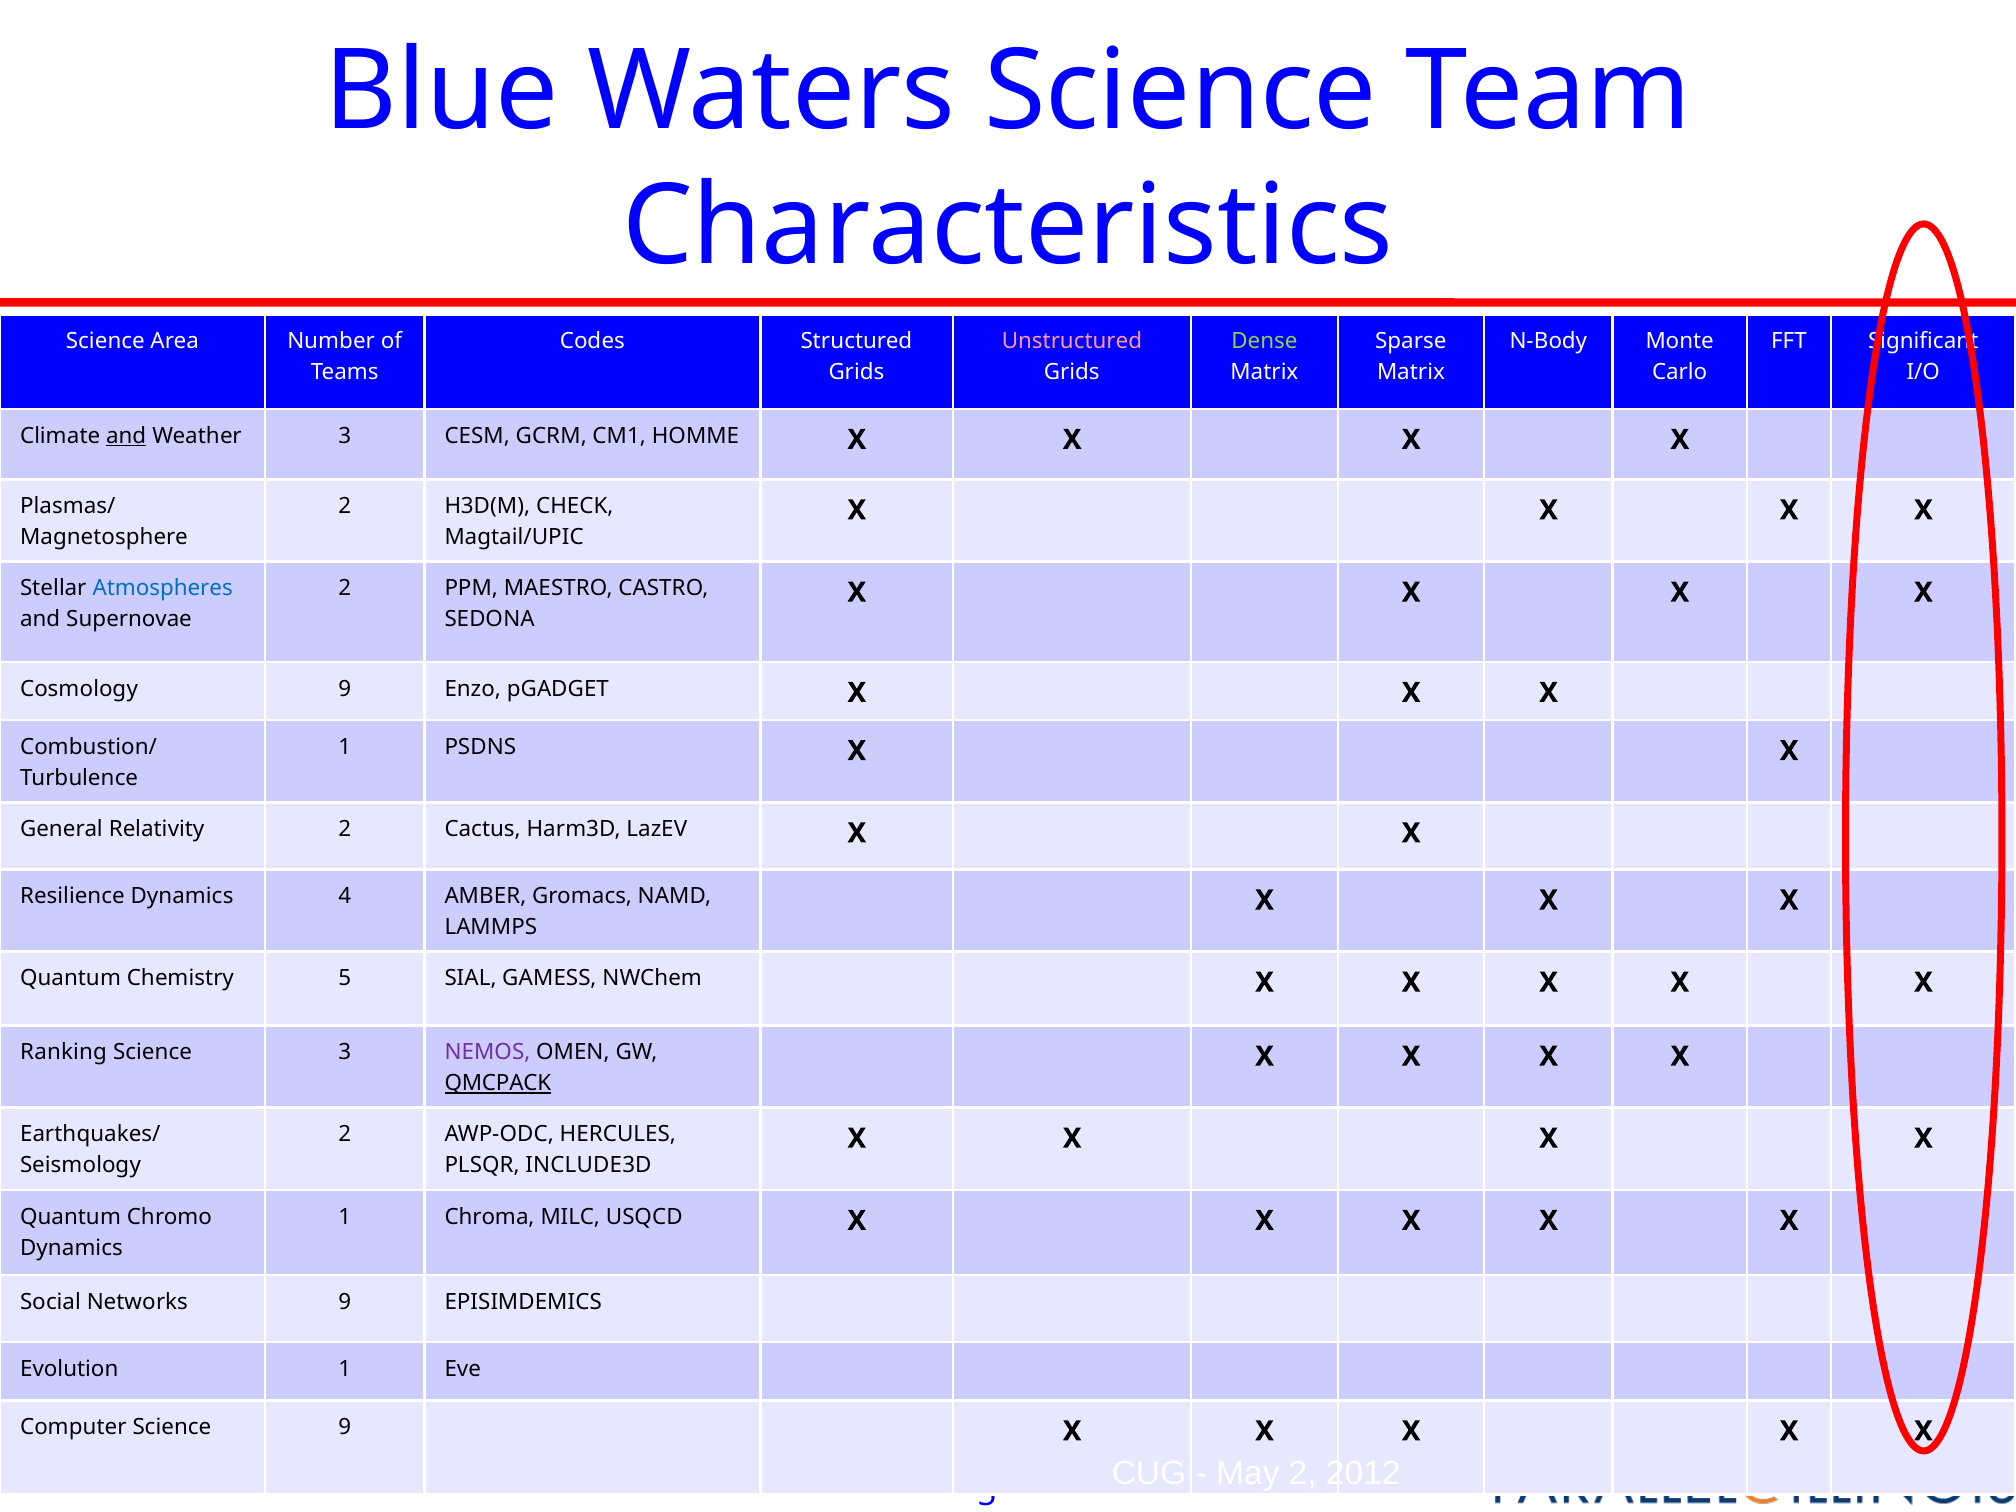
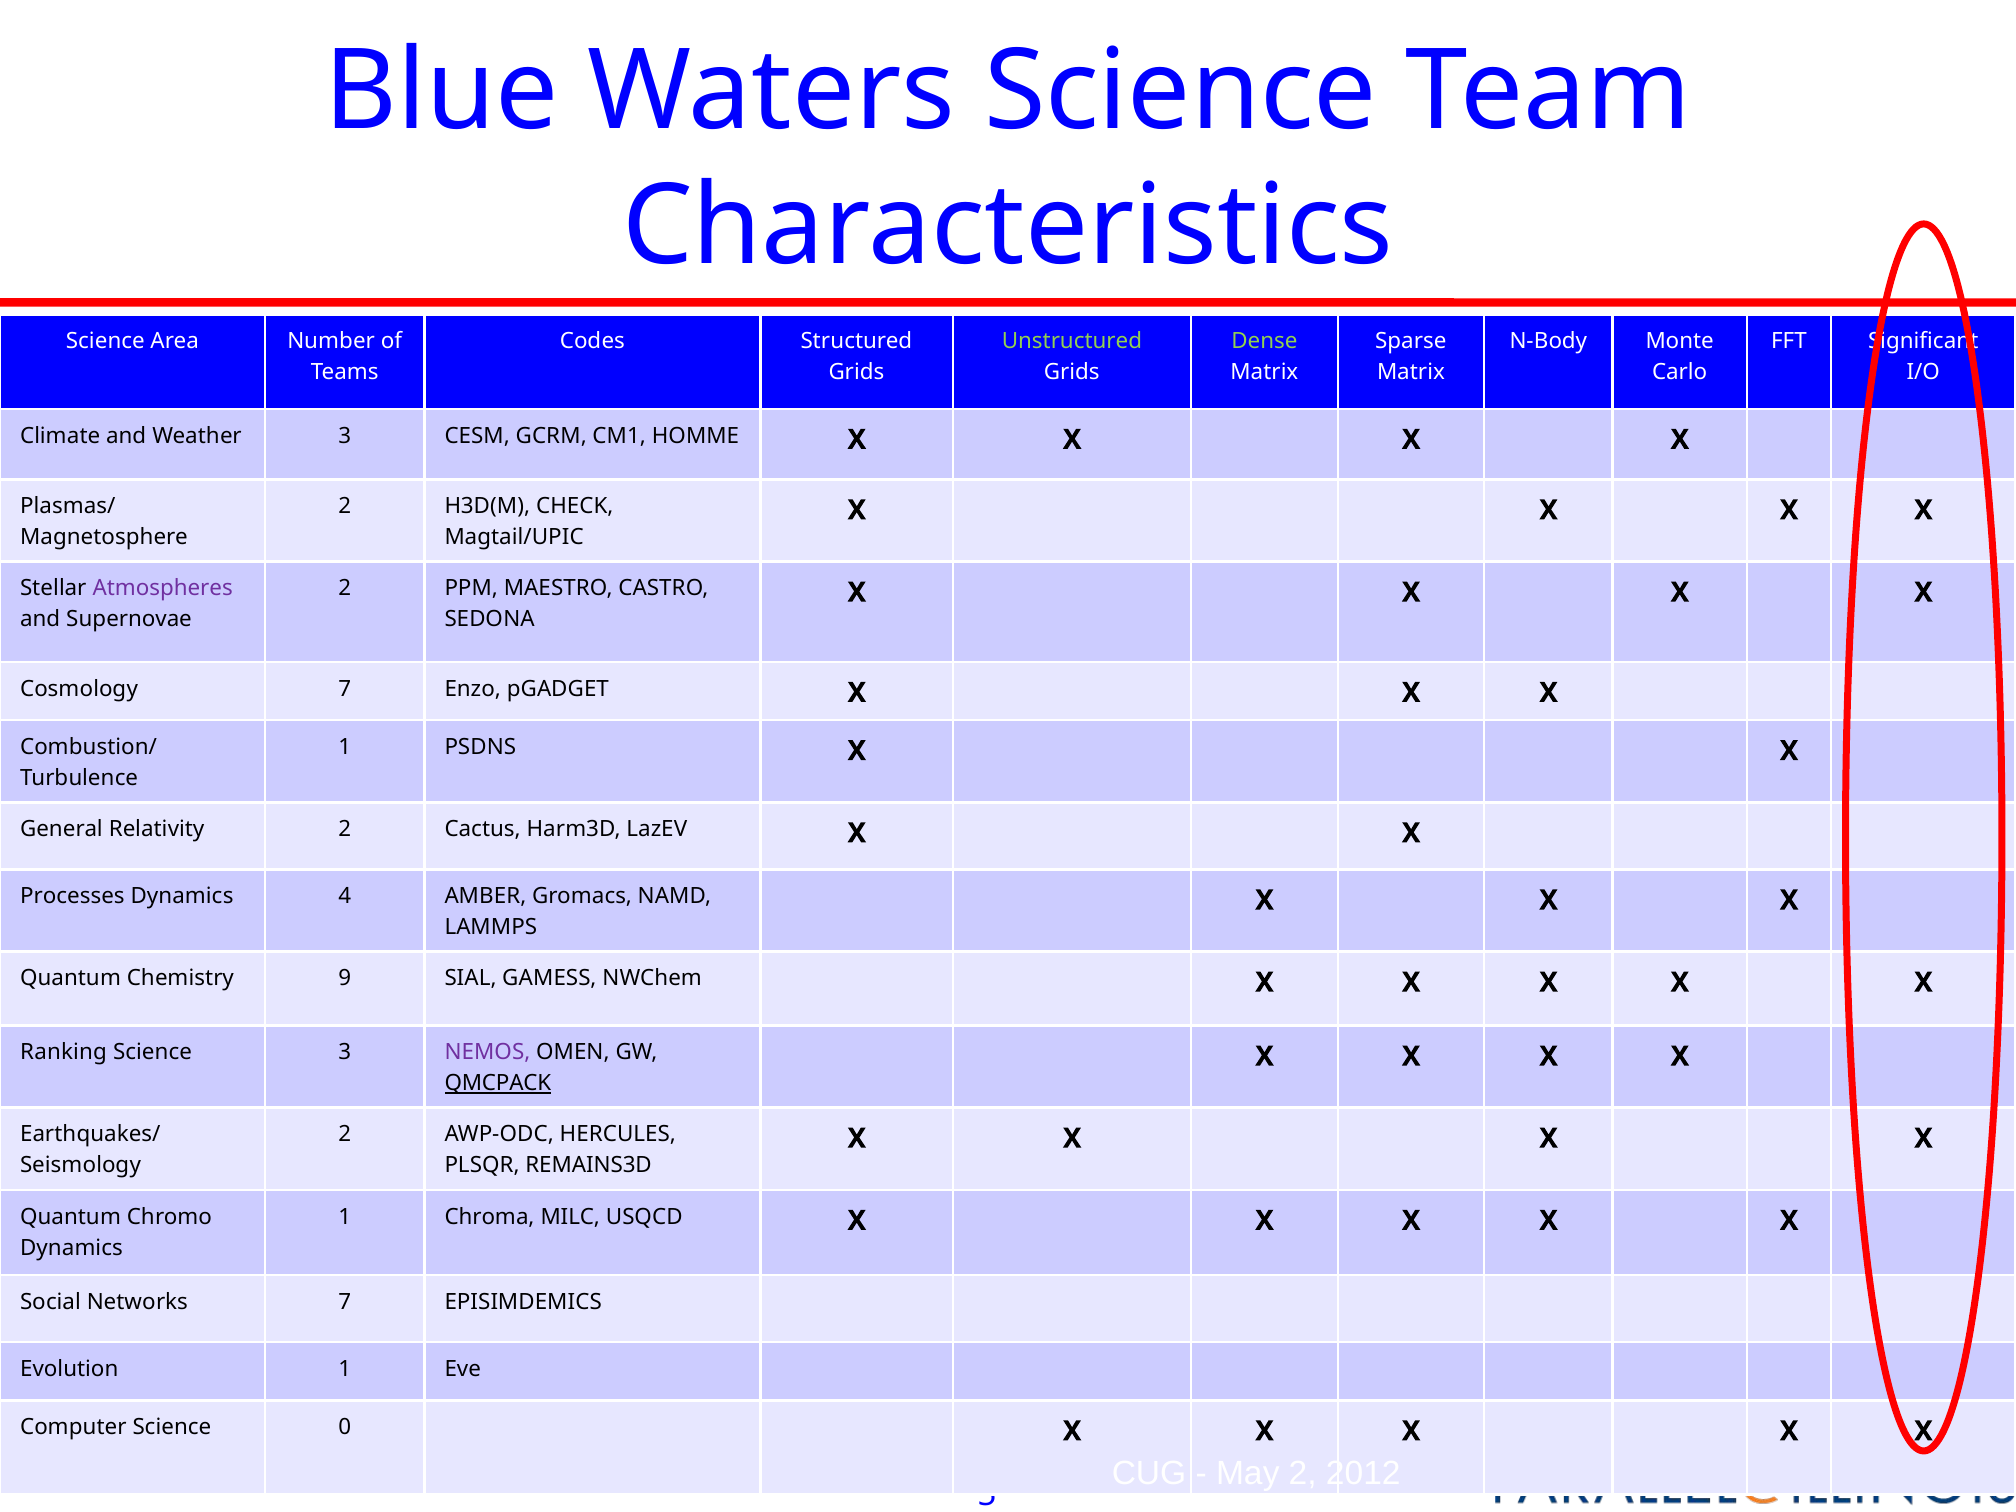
Unstructured colour: pink -> light green
and at (126, 436) underline: present -> none
Atmospheres colour: blue -> purple
Cosmology 9: 9 -> 7
Resilience: Resilience -> Processes
Chemistry 5: 5 -> 9
INCLUDE3D: INCLUDE3D -> REMAINS3D
Networks 9: 9 -> 7
Science 9: 9 -> 0
